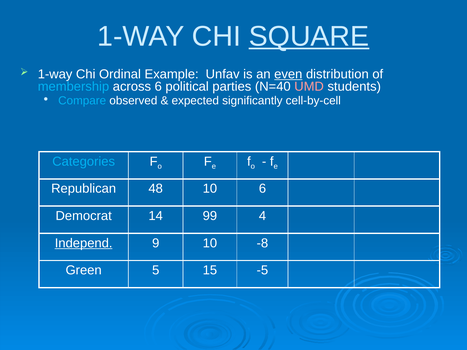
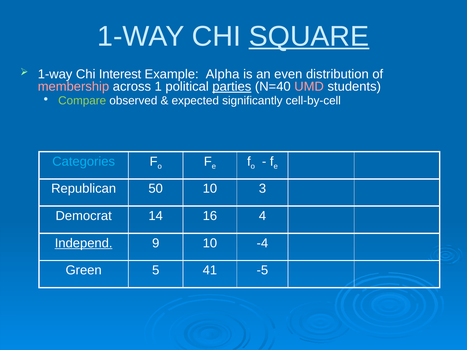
Ordinal: Ordinal -> Interest
Unfav: Unfav -> Alpha
even underline: present -> none
membership colour: light blue -> pink
across 6: 6 -> 1
parties underline: none -> present
Compare colour: light blue -> light green
48: 48 -> 50
10 6: 6 -> 3
99: 99 -> 16
-8: -8 -> -4
15: 15 -> 41
